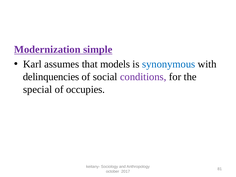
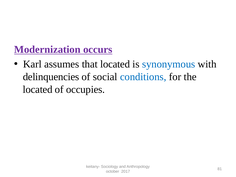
simple: simple -> occurs
that models: models -> located
conditions colour: purple -> blue
special at (38, 89): special -> located
